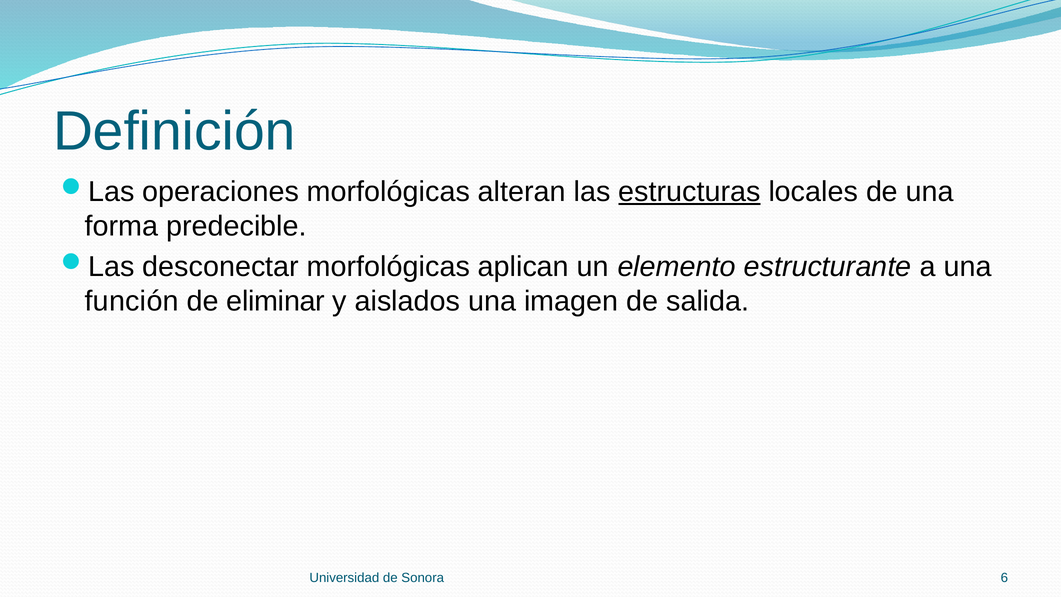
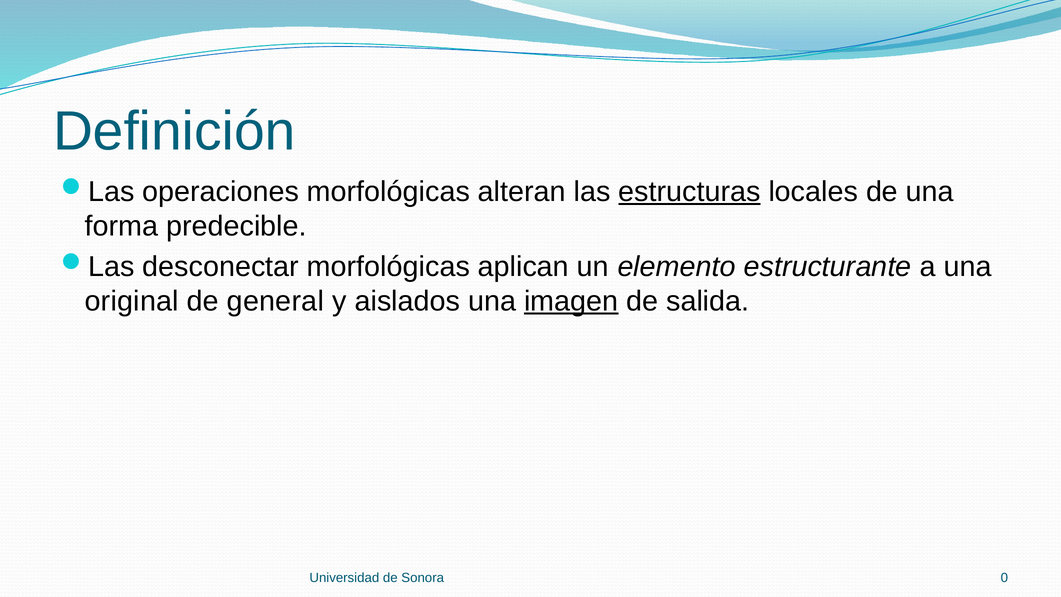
función: función -> original
eliminar: eliminar -> general
imagen underline: none -> present
6: 6 -> 0
